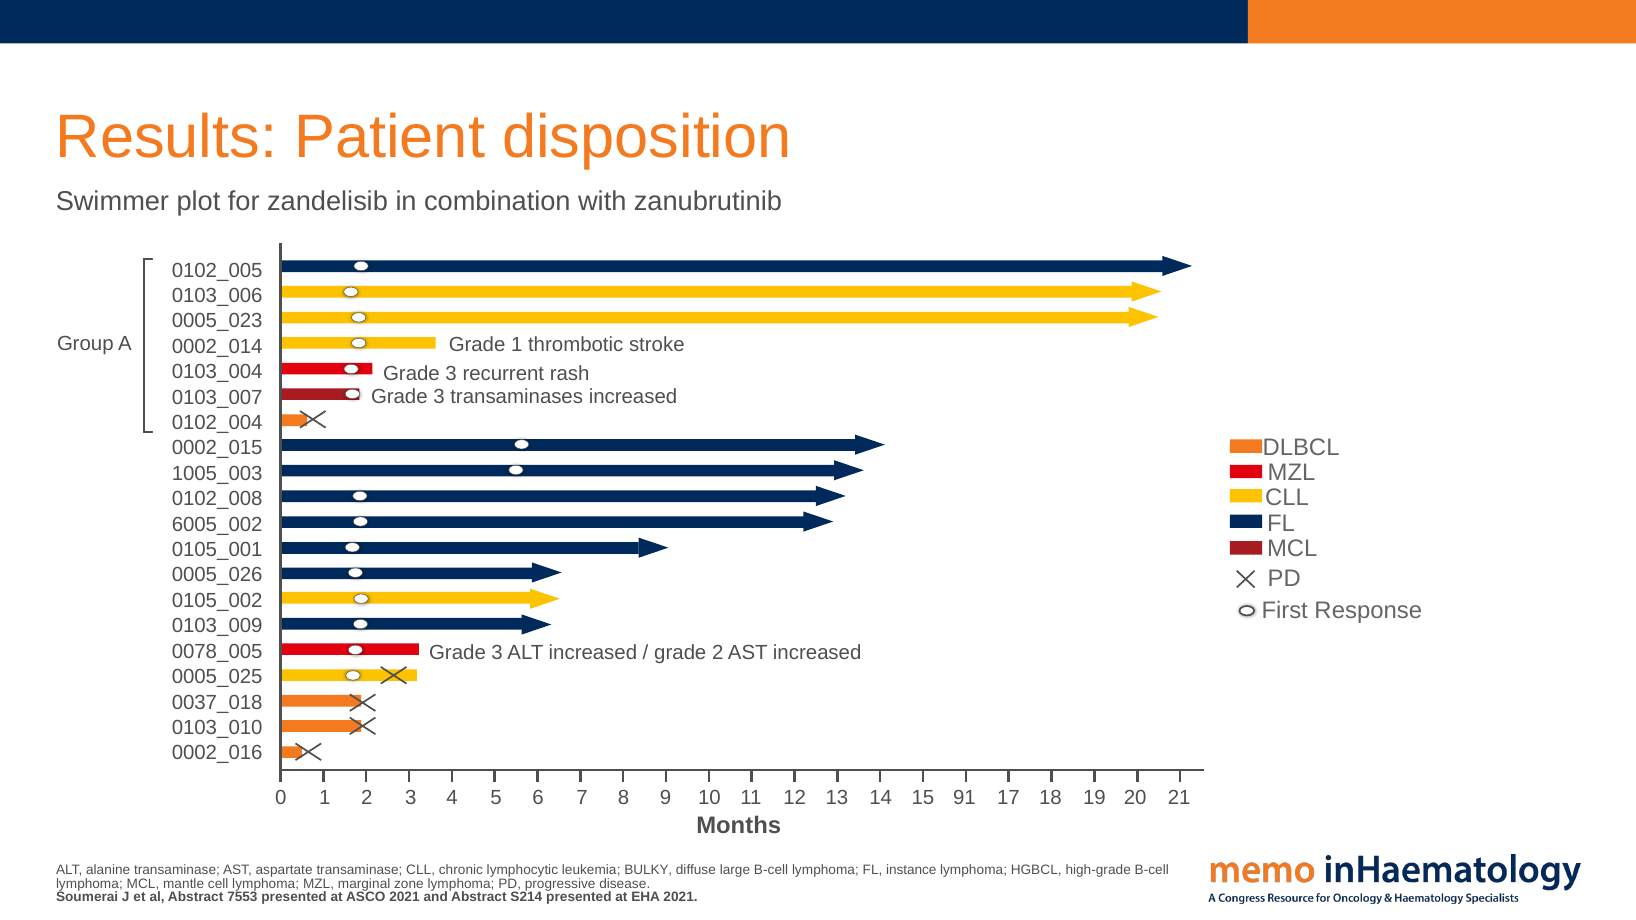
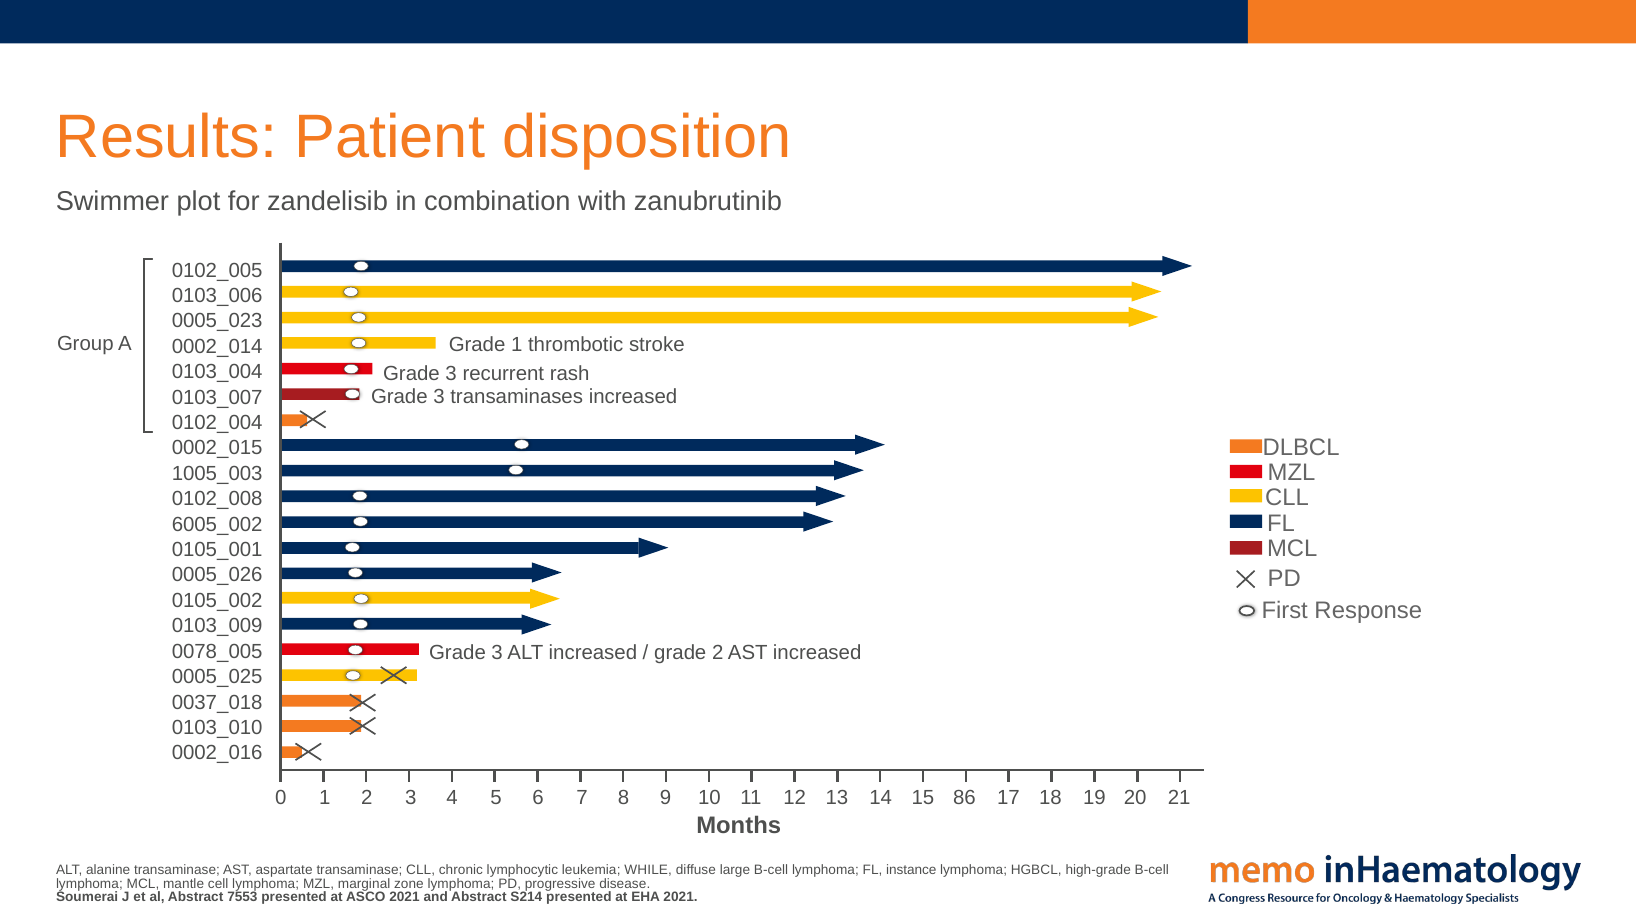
91: 91 -> 86
BULKY: BULKY -> WHILE
